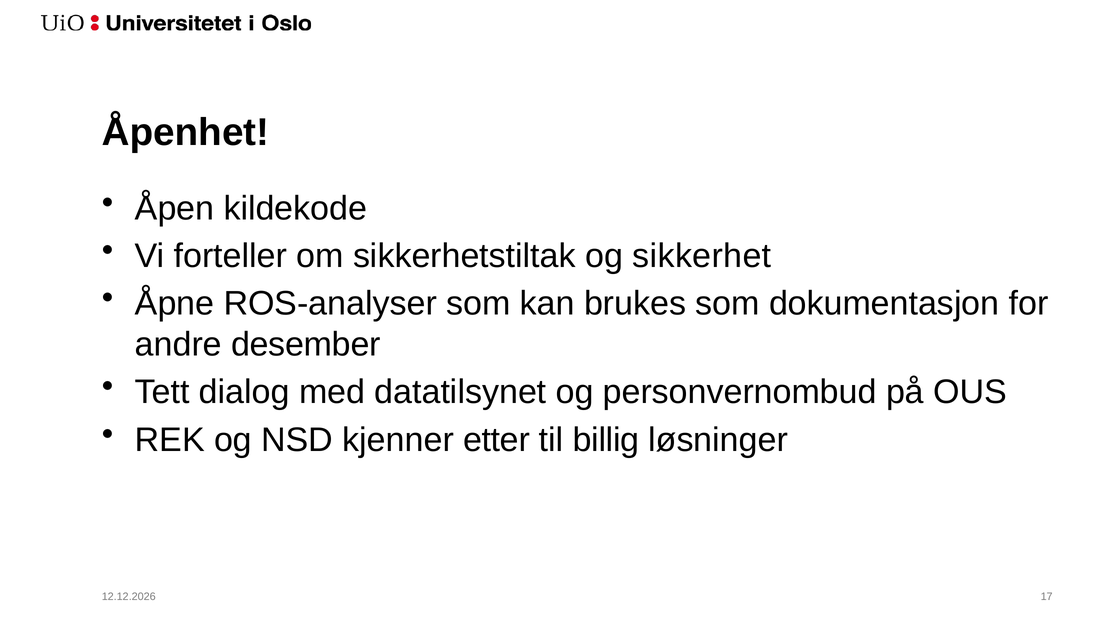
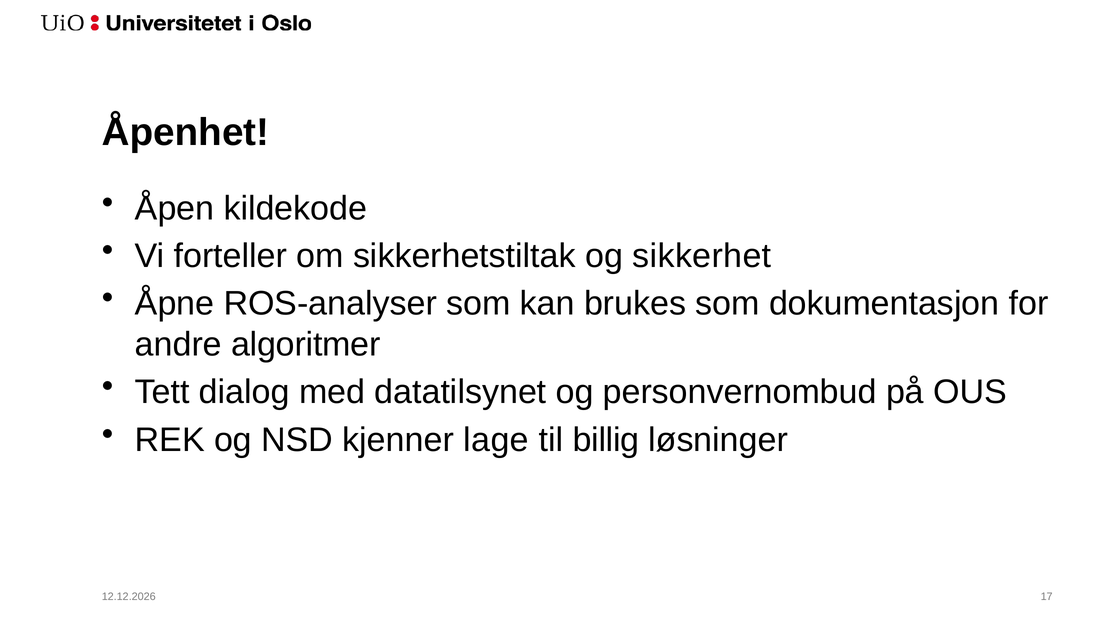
desember: desember -> algoritmer
etter: etter -> lage
